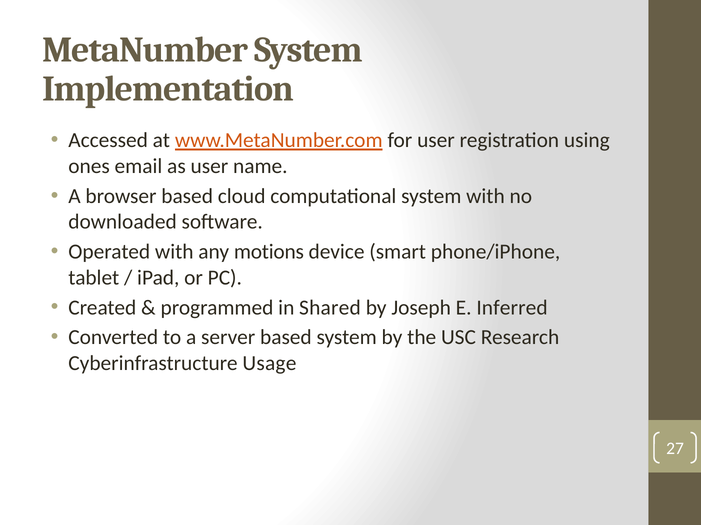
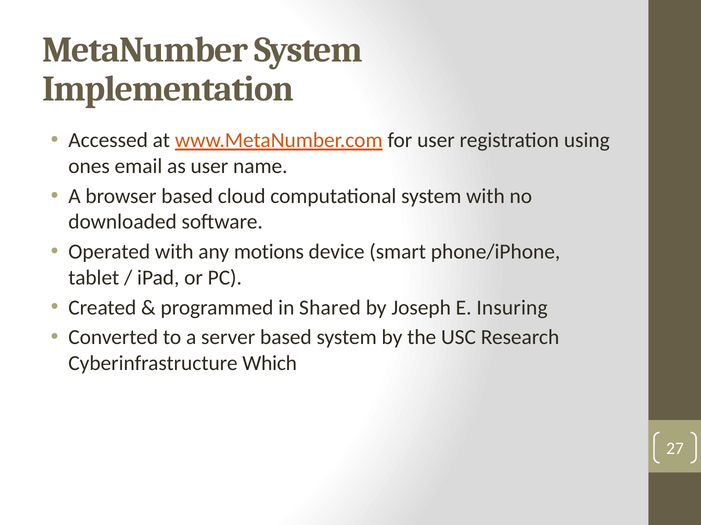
Inferred: Inferred -> Insuring
Usage: Usage -> Which
